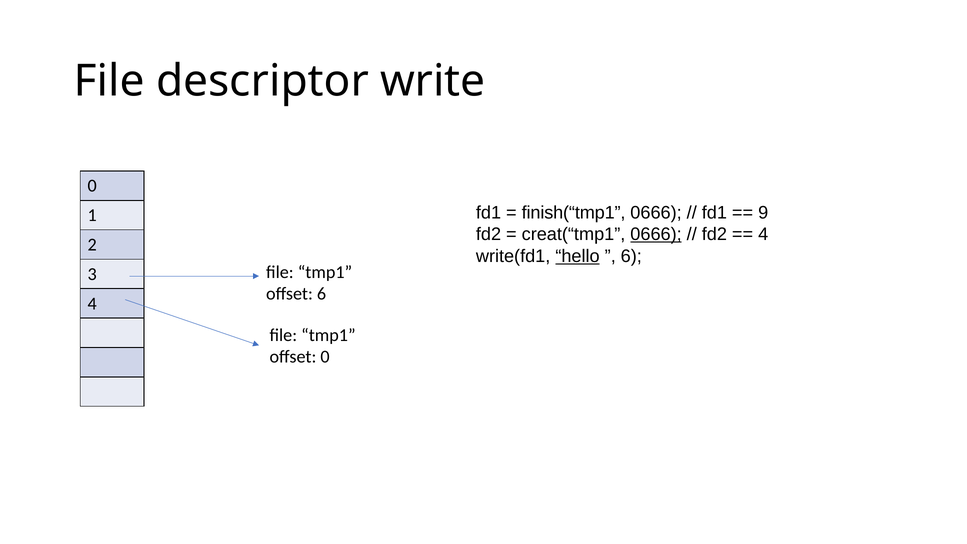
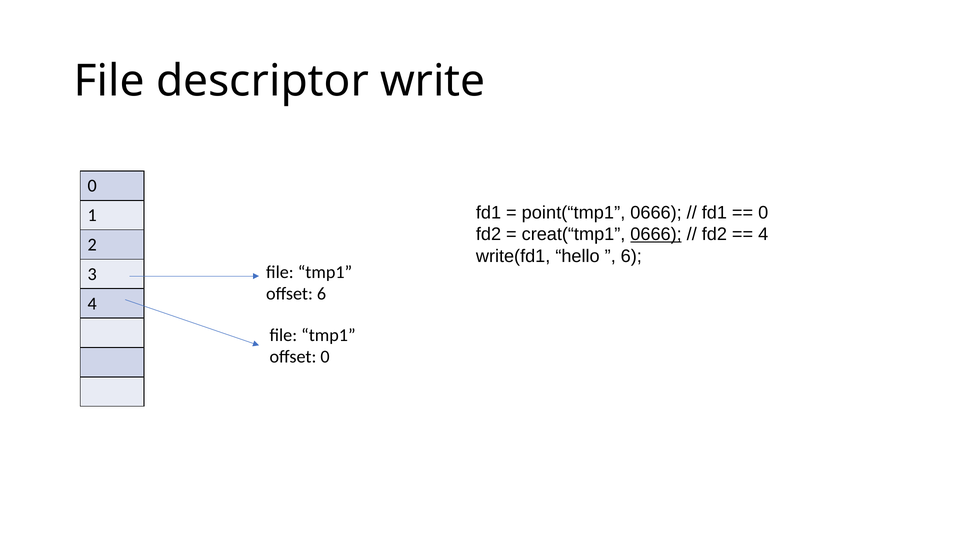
finish(“tmp1: finish(“tmp1 -> point(“tmp1
9 at (763, 213): 9 -> 0
hello underline: present -> none
